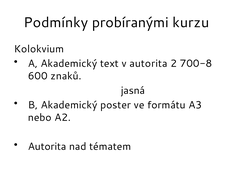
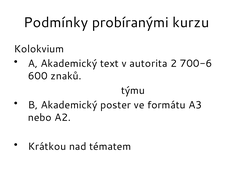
700-8: 700-8 -> 700-6
jasná: jasná -> týmu
Autorita at (47, 146): Autorita -> Krátkou
